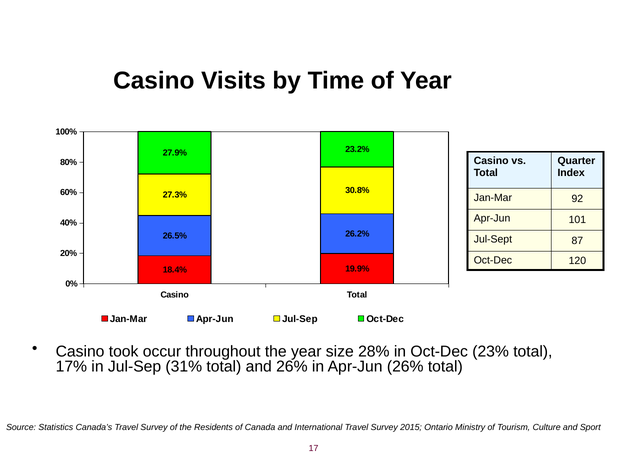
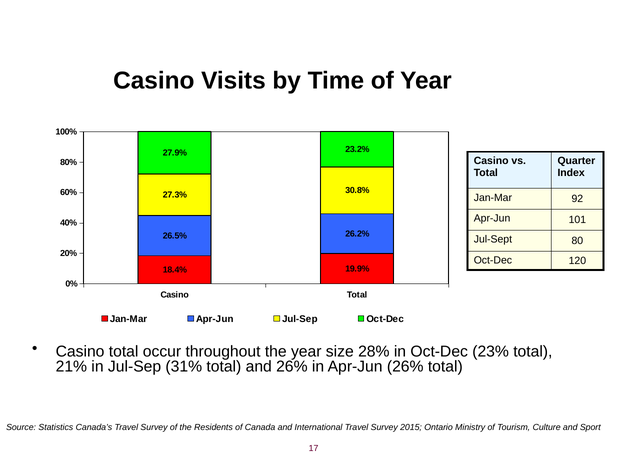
87: 87 -> 80
took at (124, 351): took -> total
17%: 17% -> 21%
